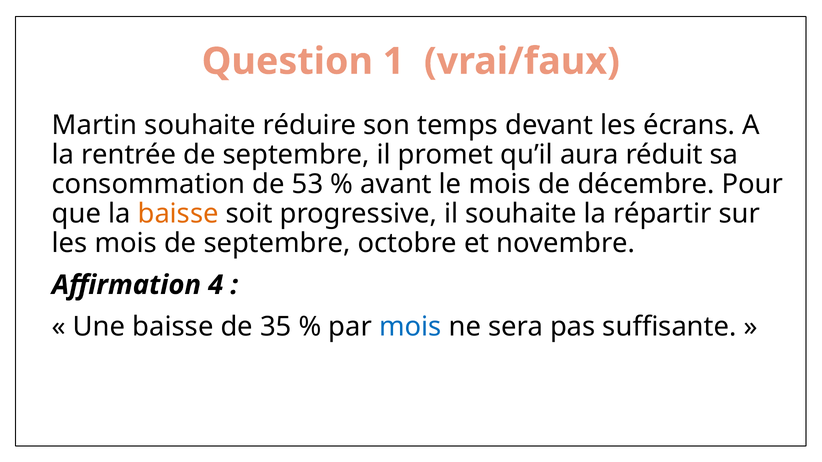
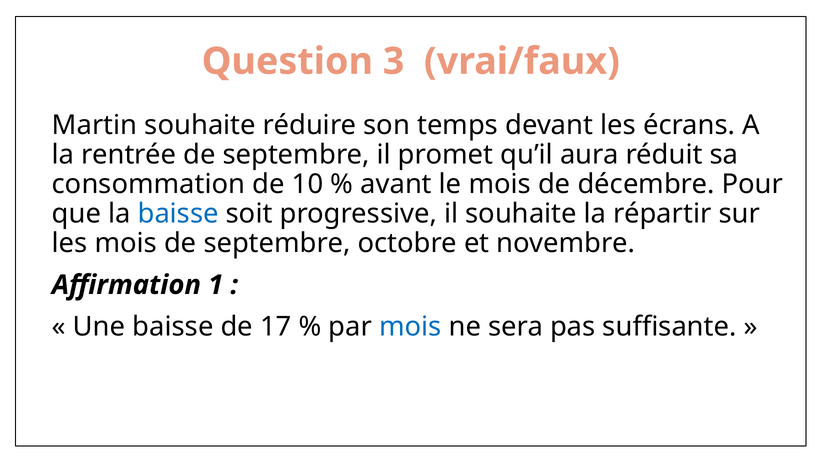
1: 1 -> 3
53: 53 -> 10
baisse at (178, 214) colour: orange -> blue
4: 4 -> 1
35: 35 -> 17
